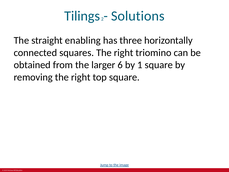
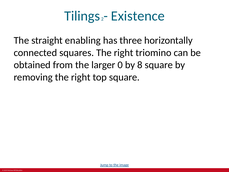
Solutions: Solutions -> Existence
6: 6 -> 0
1: 1 -> 8
